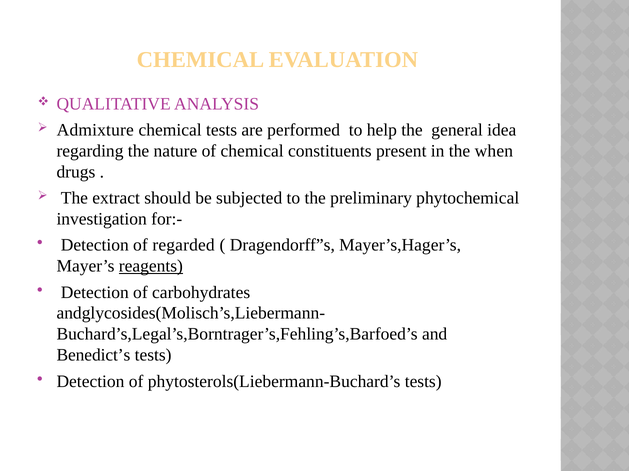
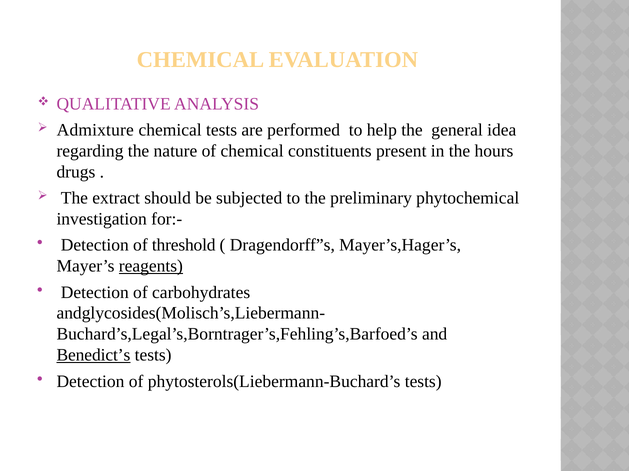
when: when -> hours
regarded: regarded -> threshold
Benedict’s underline: none -> present
